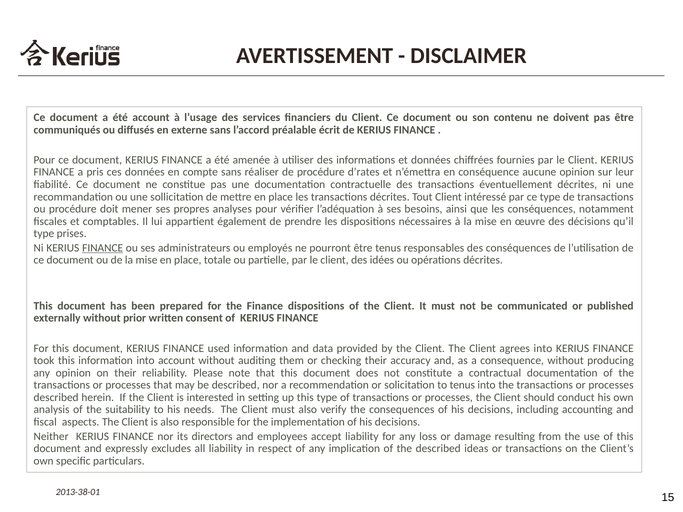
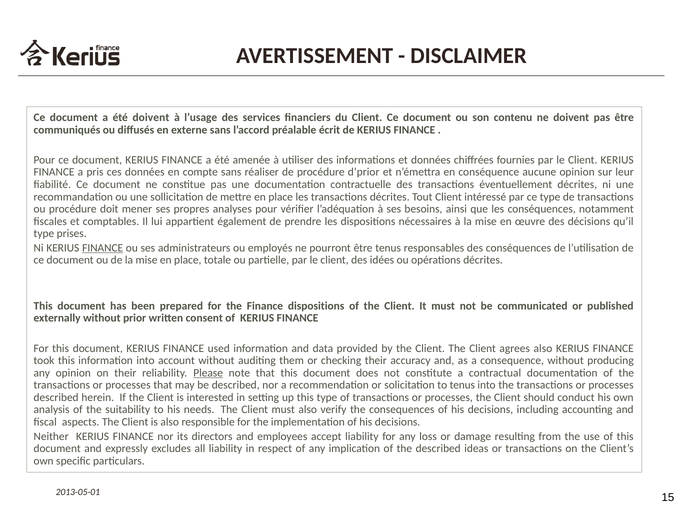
été account: account -> doivent
d’rates: d’rates -> d’prior
agrees into: into -> also
Please underline: none -> present
2013-38-01: 2013-38-01 -> 2013-05-01
